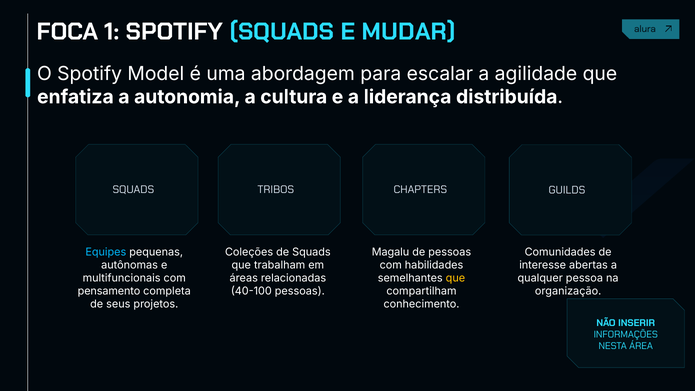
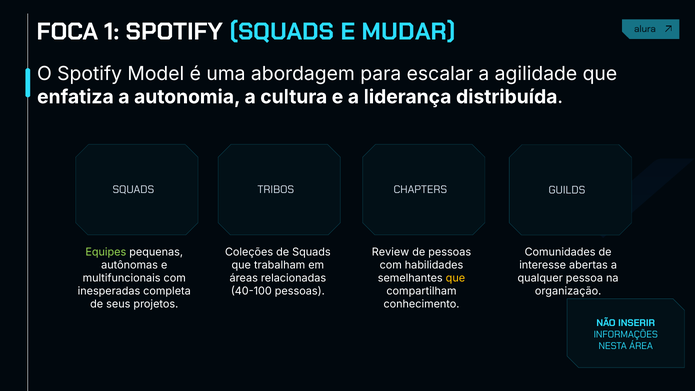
Equipes colour: light blue -> light green
Magalu: Magalu -> Review
pensamento: pensamento -> inesperadas
